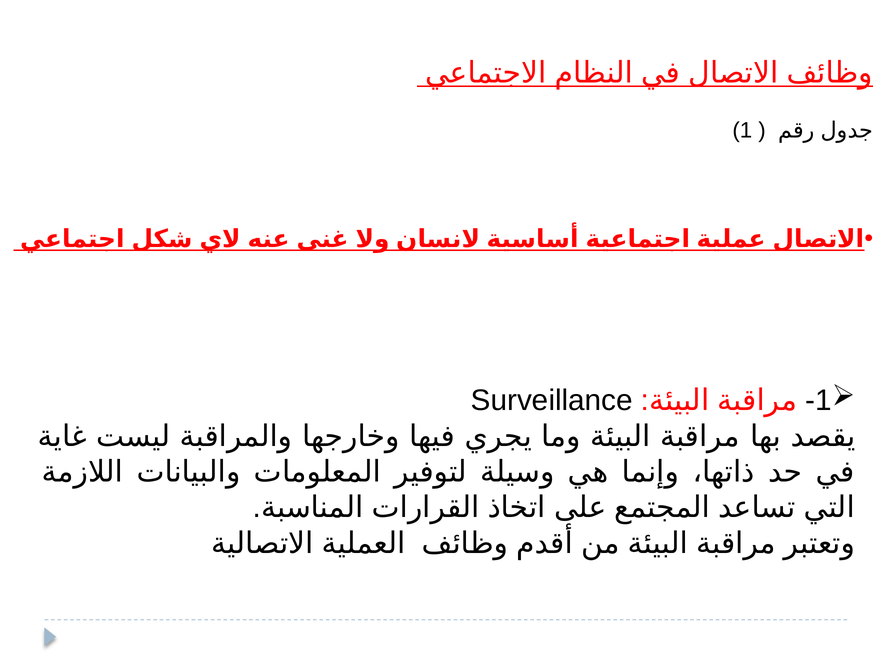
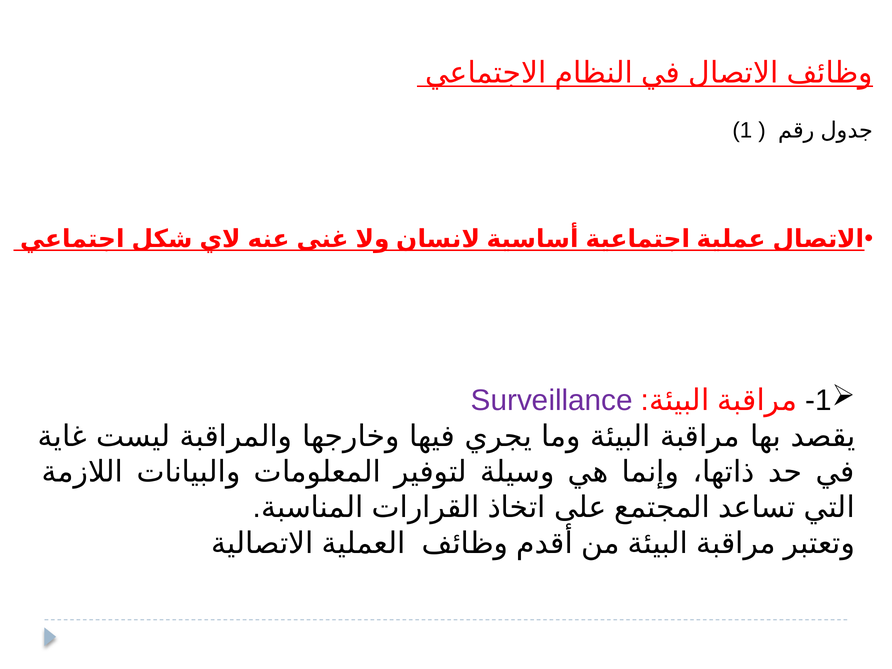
Surveillance colour: black -> purple
